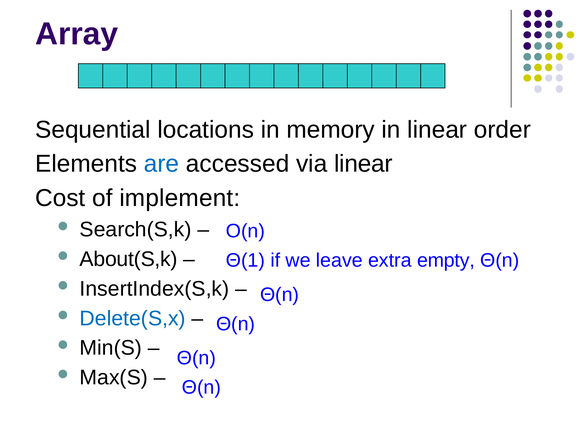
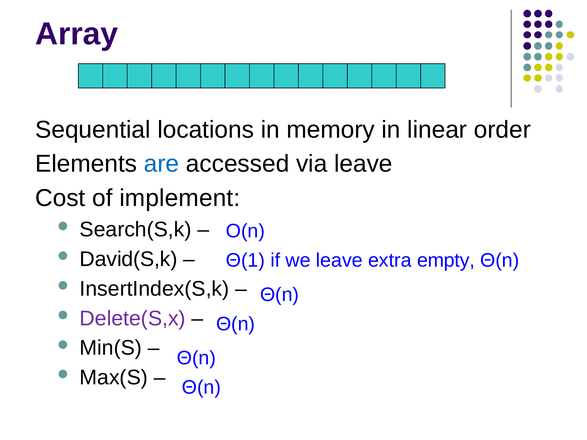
via linear: linear -> leave
About(S,k: About(S,k -> David(S,k
Delete(S,x colour: blue -> purple
